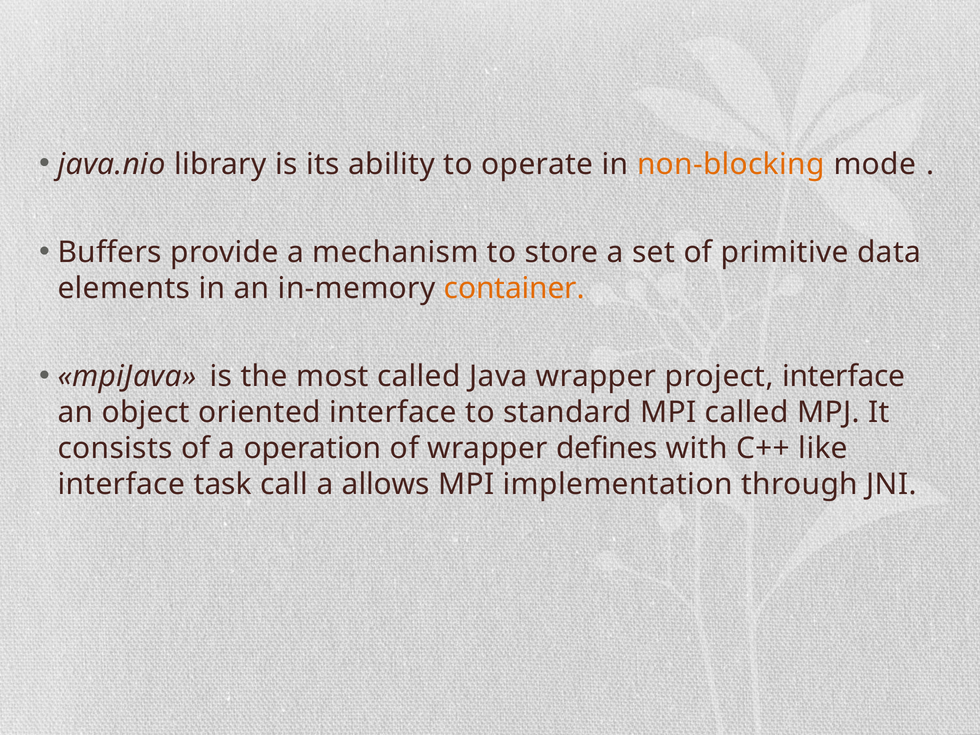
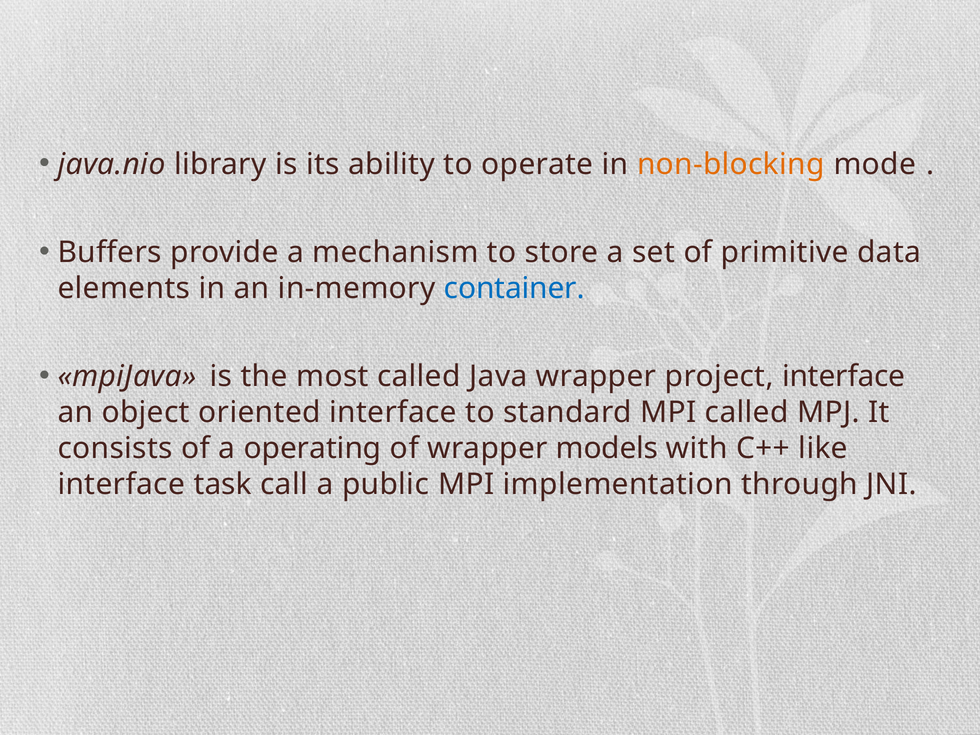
container colour: orange -> blue
operation: operation -> operating
defines: defines -> models
allows: allows -> public
